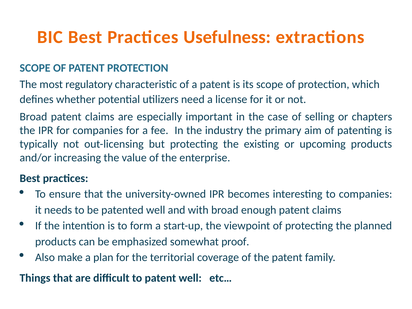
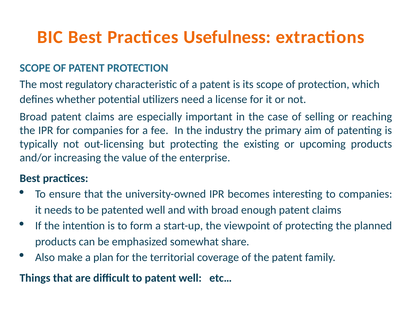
chapters: chapters -> reaching
proof: proof -> share
